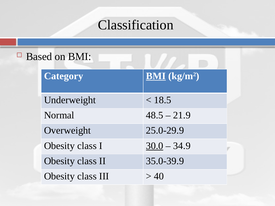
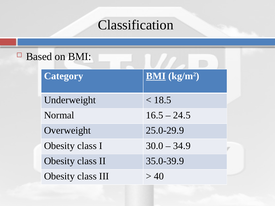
48.5: 48.5 -> 16.5
21.9: 21.9 -> 24.5
30.0 underline: present -> none
